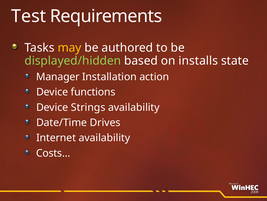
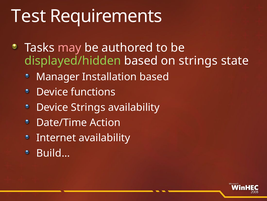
may colour: yellow -> pink
on installs: installs -> strings
Installation action: action -> based
Drives: Drives -> Action
Costs…: Costs… -> Build…
